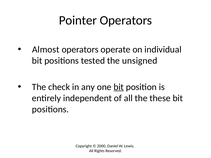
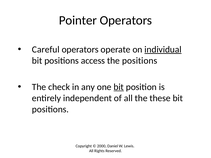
Almost: Almost -> Careful
individual underline: none -> present
tested: tested -> access
the unsigned: unsigned -> positions
